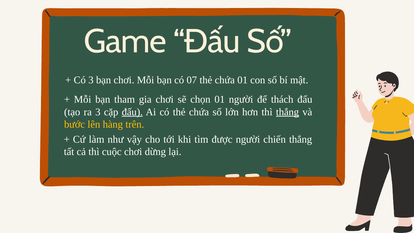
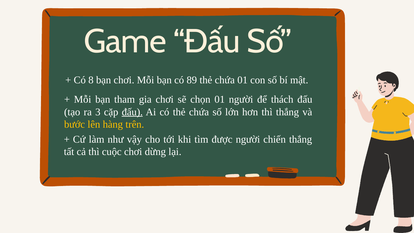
Có 3: 3 -> 8
07: 07 -> 89
thắng at (287, 112) underline: present -> none
